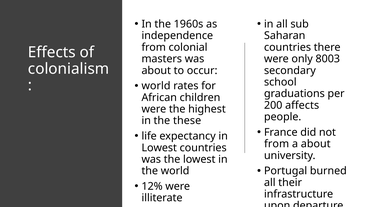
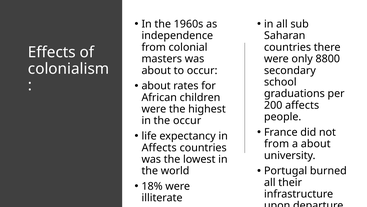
8003: 8003 -> 8800
world at (156, 86): world -> about
the these: these -> occur
Lowest at (159, 147): Lowest -> Affects
12%: 12% -> 18%
